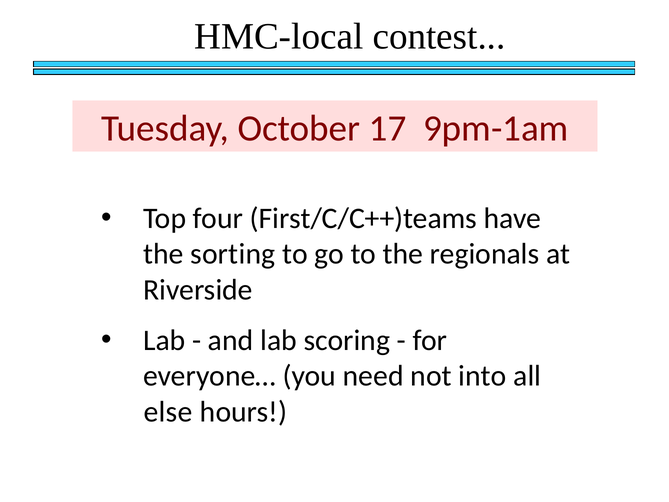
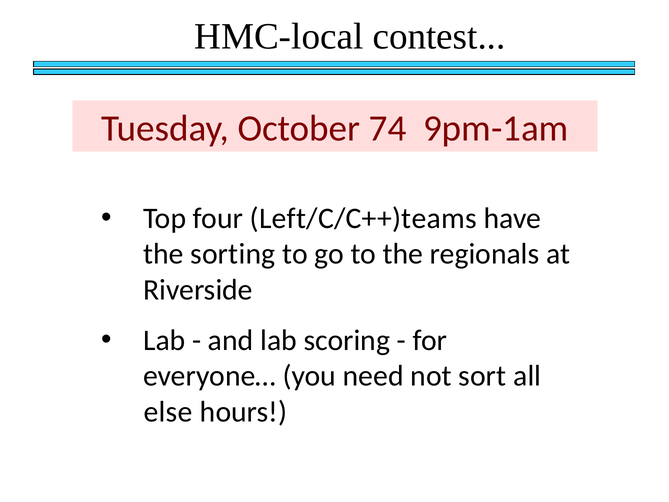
17: 17 -> 74
First/C/C++)teams: First/C/C++)teams -> Left/C/C++)teams
into: into -> sort
